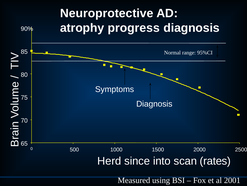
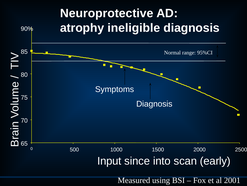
progress: progress -> ineligible
Herd: Herd -> Input
rates: rates -> early
